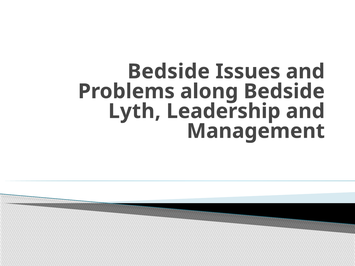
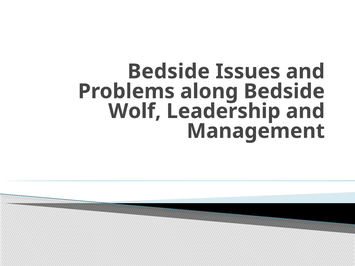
Lyth: Lyth -> Wolf
